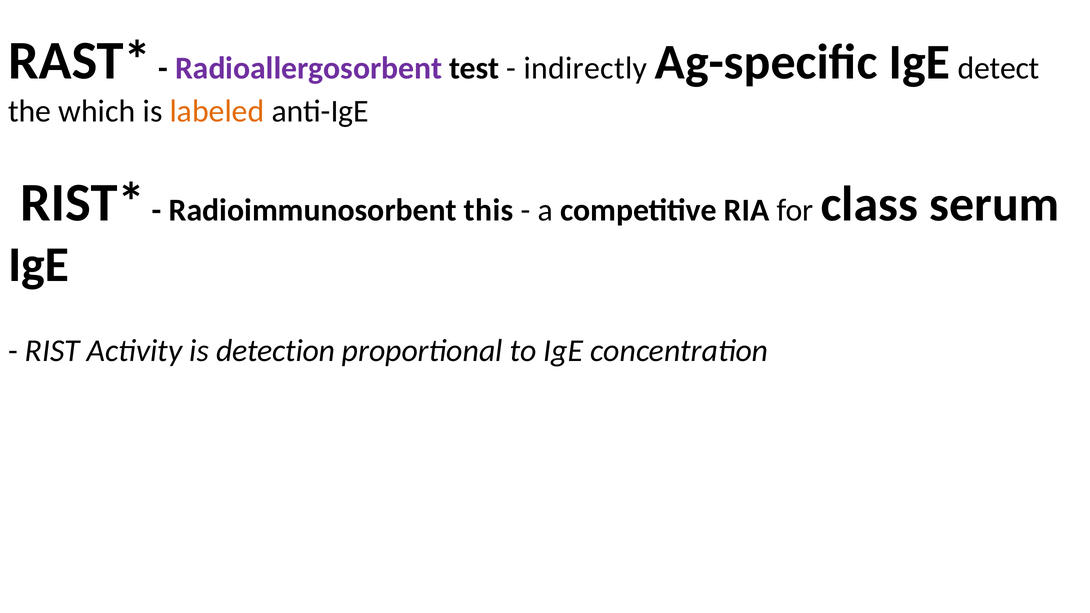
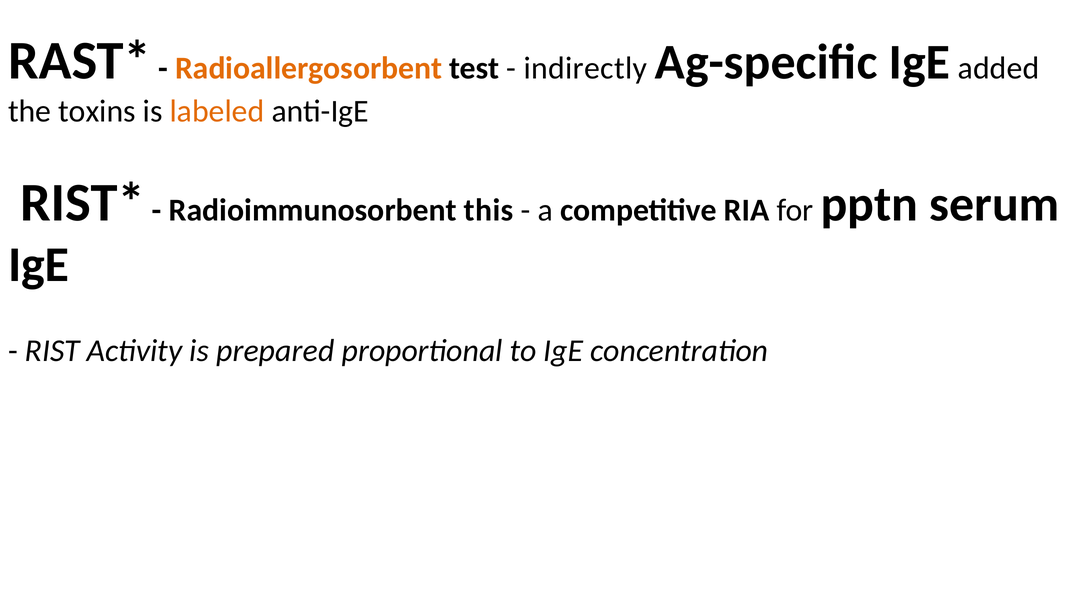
Radioallergosorbent colour: purple -> orange
detect: detect -> added
which: which -> toxins
class: class -> pptn
detection: detection -> prepared
